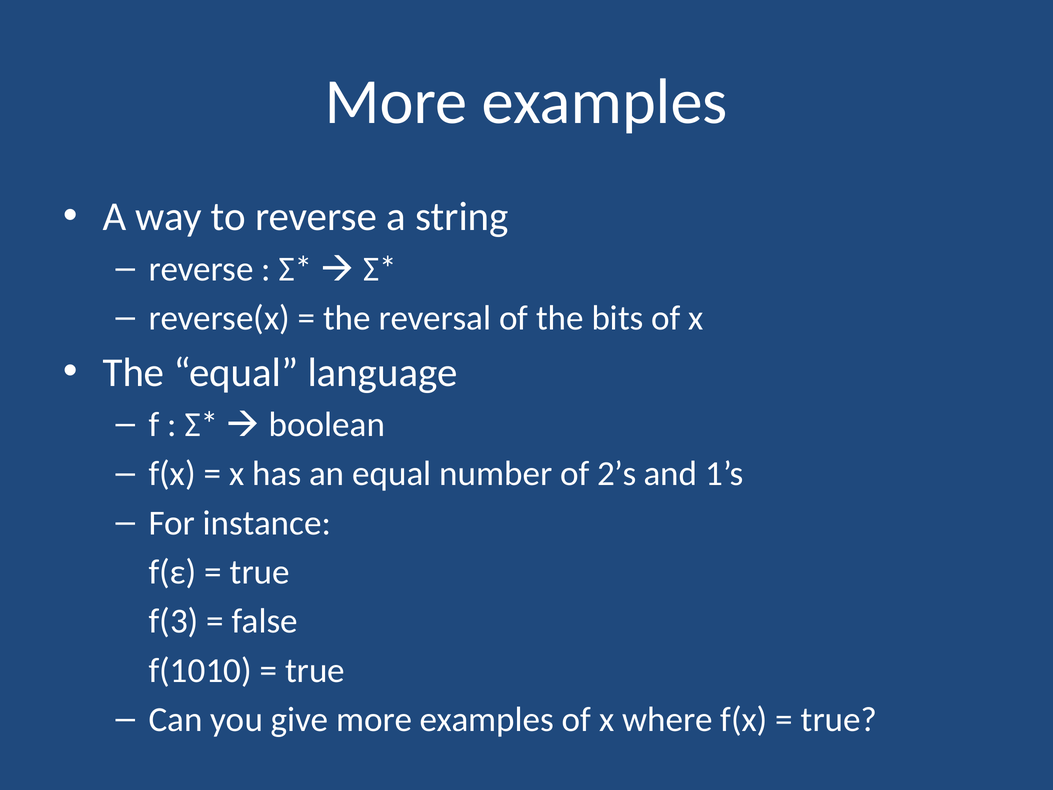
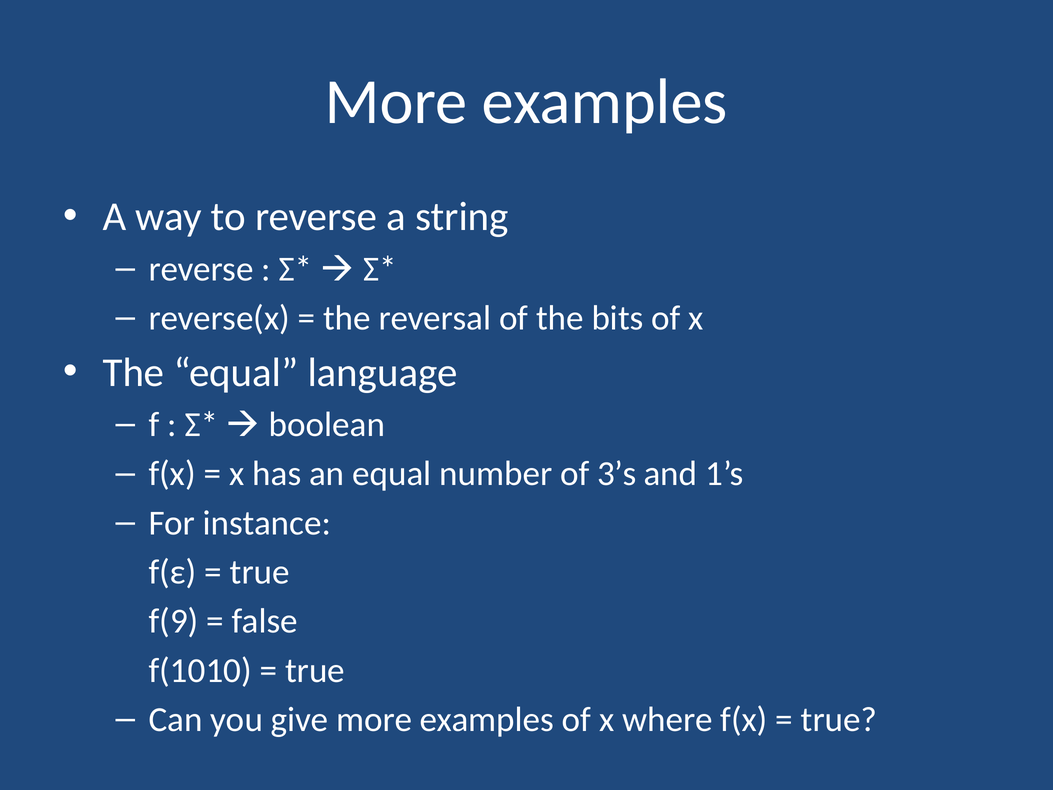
2’s: 2’s -> 3’s
f(3: f(3 -> f(9
